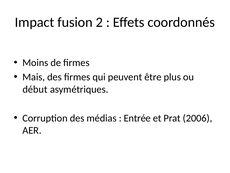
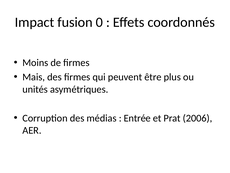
2: 2 -> 0
début: début -> unités
